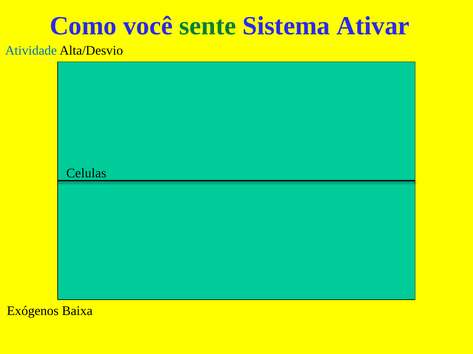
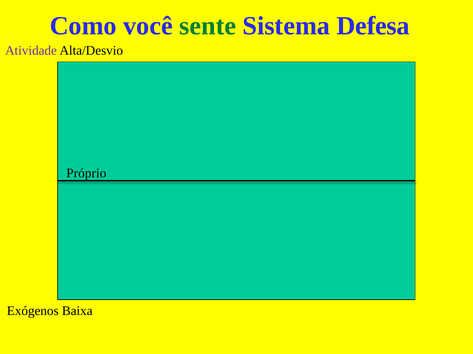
Ativar: Ativar -> Defesa
Atividade colour: blue -> purple
Celulas: Celulas -> Próprio
